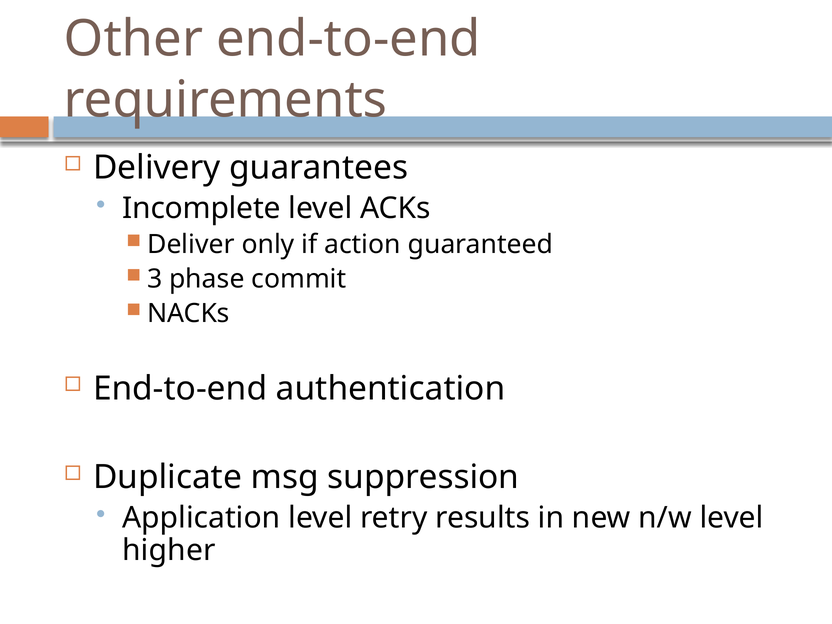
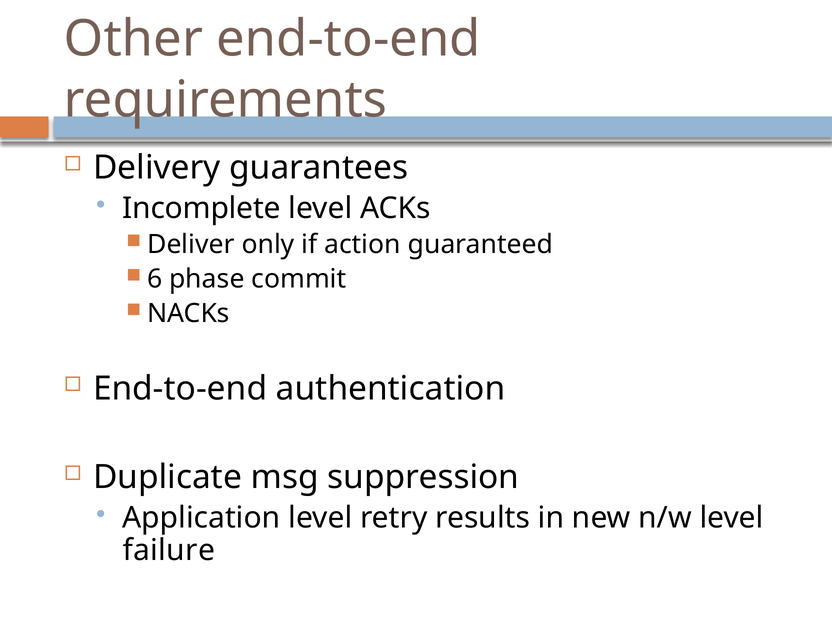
3: 3 -> 6
higher: higher -> failure
